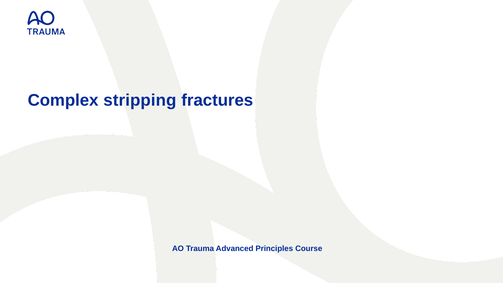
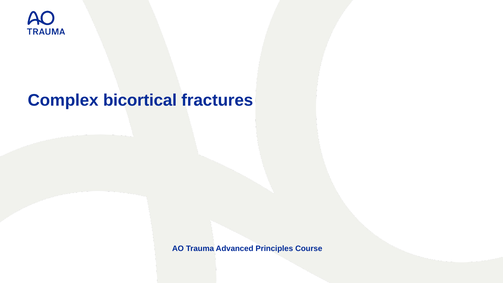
stripping: stripping -> bicortical
